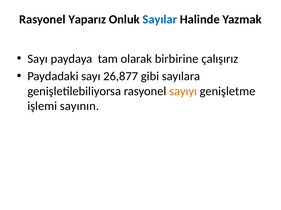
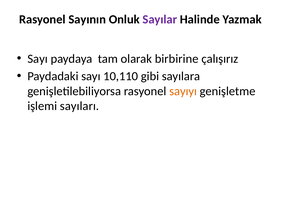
Yaparız: Yaparız -> Sayının
Sayılar colour: blue -> purple
26,877: 26,877 -> 10,110
sayının: sayının -> sayıları
